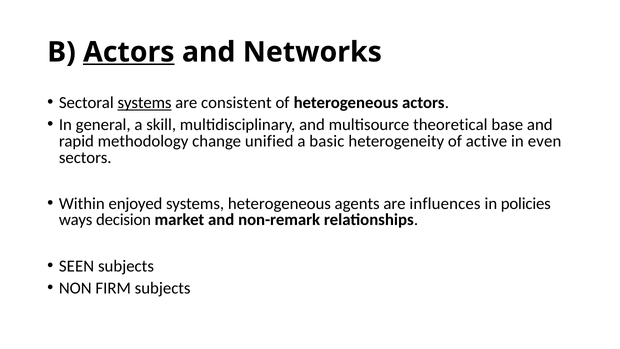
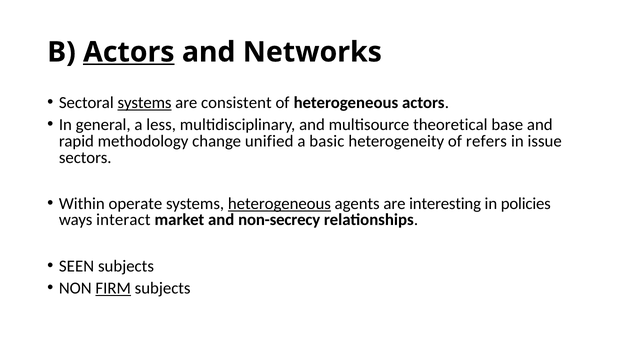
skill: skill -> less
active: active -> refers
even: even -> issue
enjoyed: enjoyed -> operate
heterogeneous at (279, 203) underline: none -> present
influences: influences -> interesting
decision: decision -> interact
non-remark: non-remark -> non-secrecy
FIRM underline: none -> present
